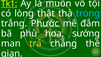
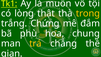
trong colour: light blue -> yellow
Phước: Phước -> Chứng
sướng: sướng -> chung
